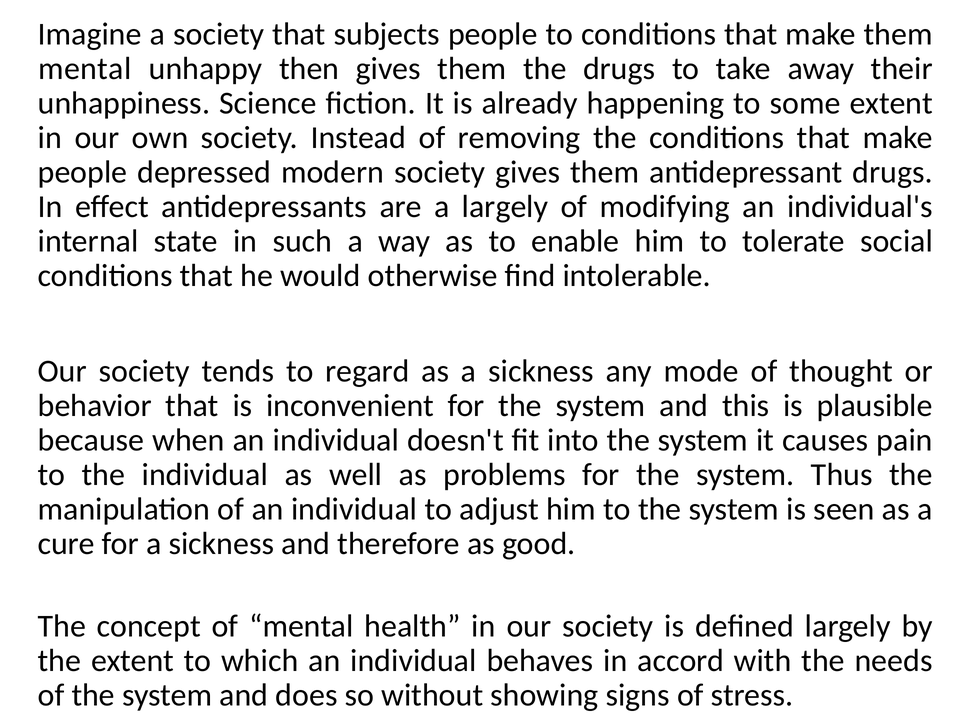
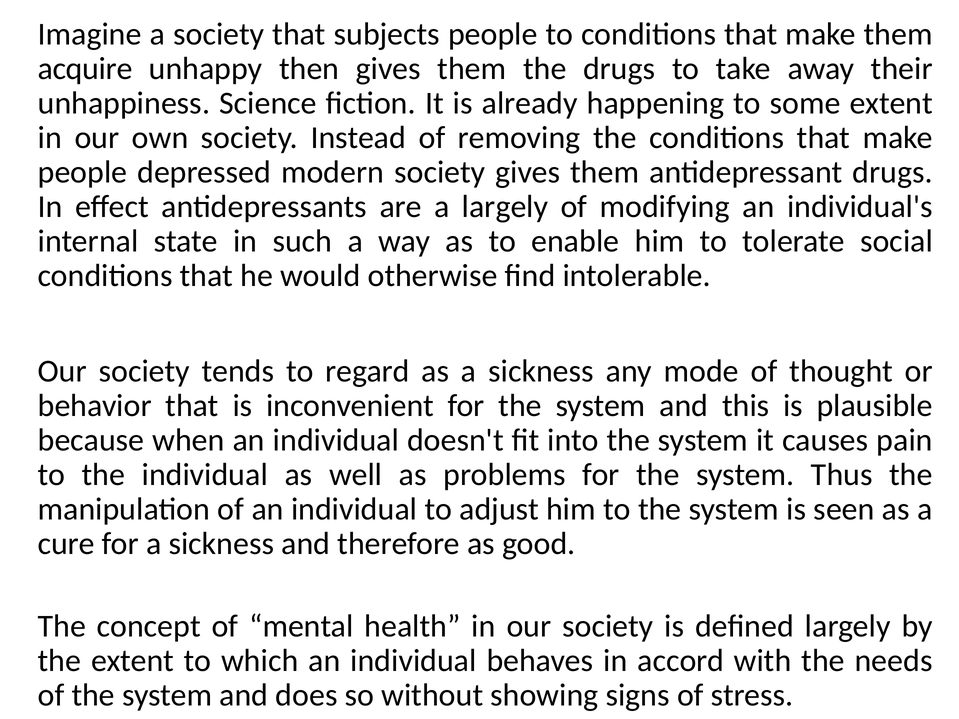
mental at (85, 69): mental -> acquire
